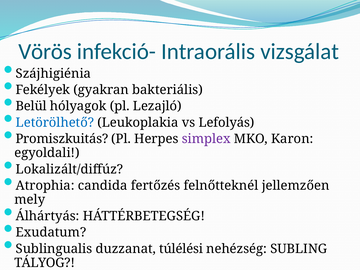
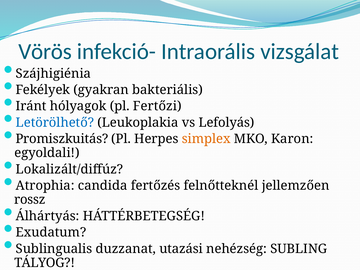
Belül: Belül -> Iránt
Lezajló: Lezajló -> Fertőzi
simplex colour: purple -> orange
mely: mely -> rossz
túlélési: túlélési -> utazási
